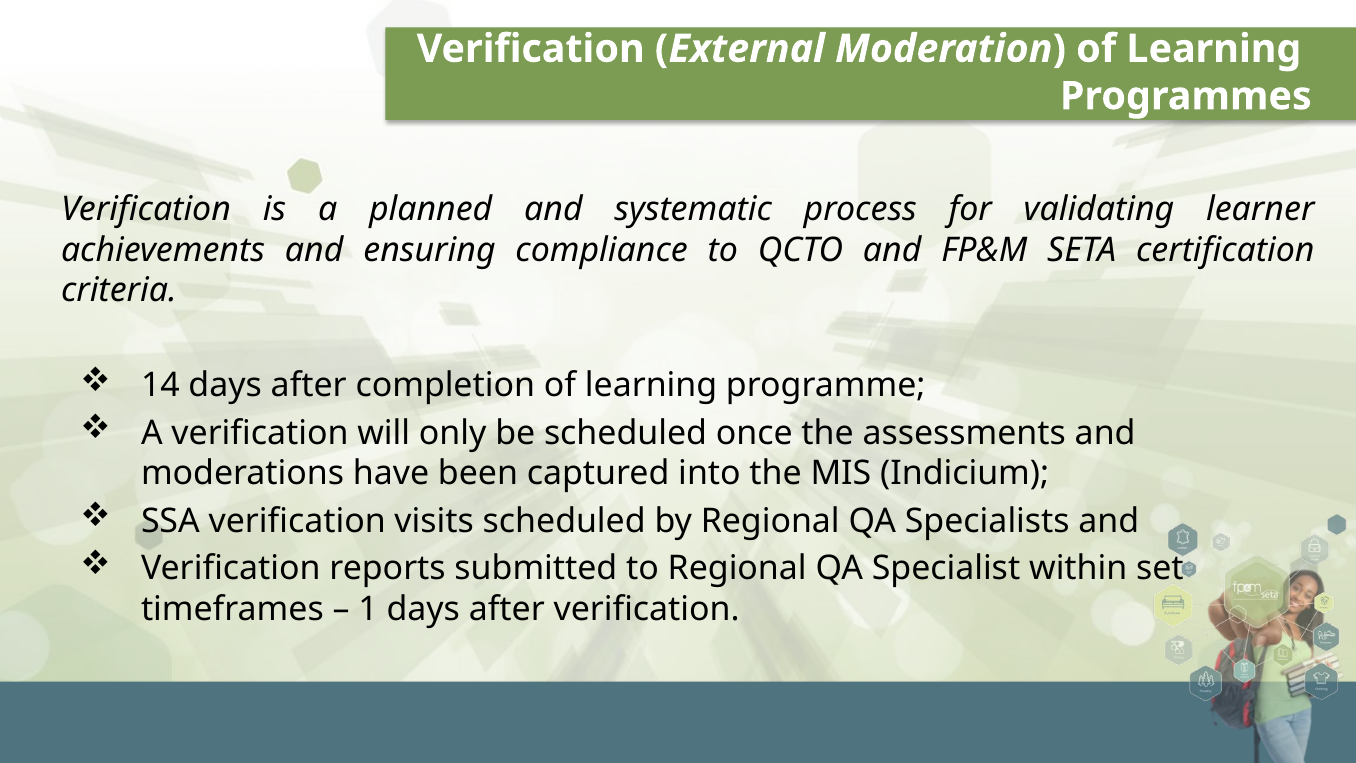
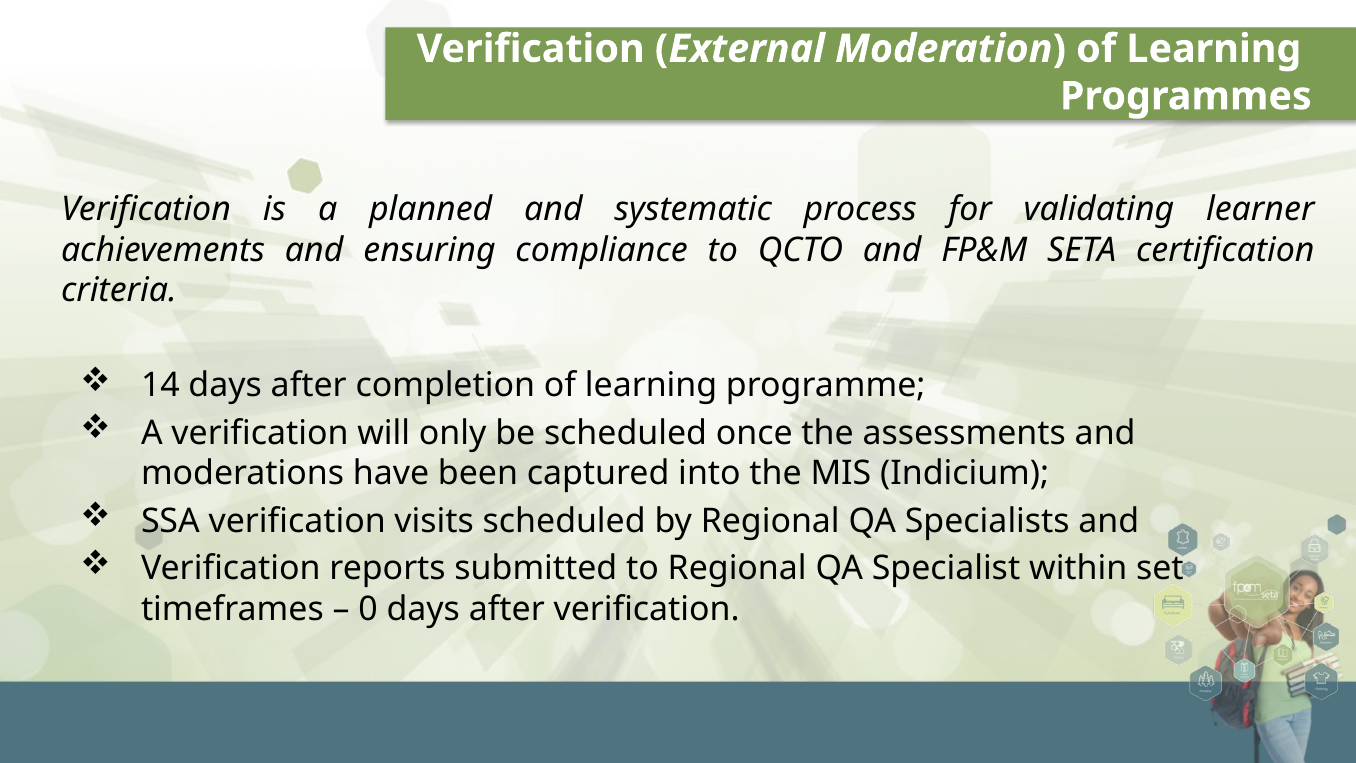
1: 1 -> 0
